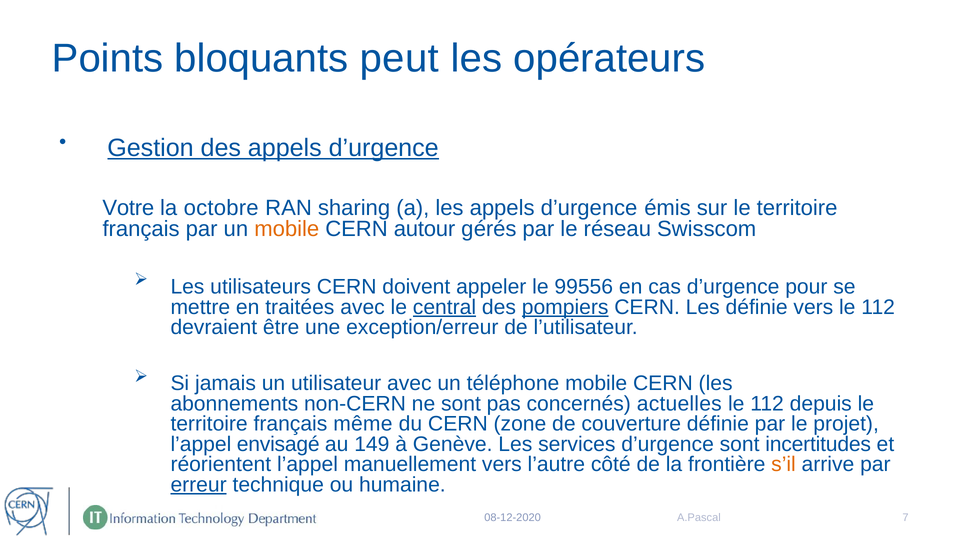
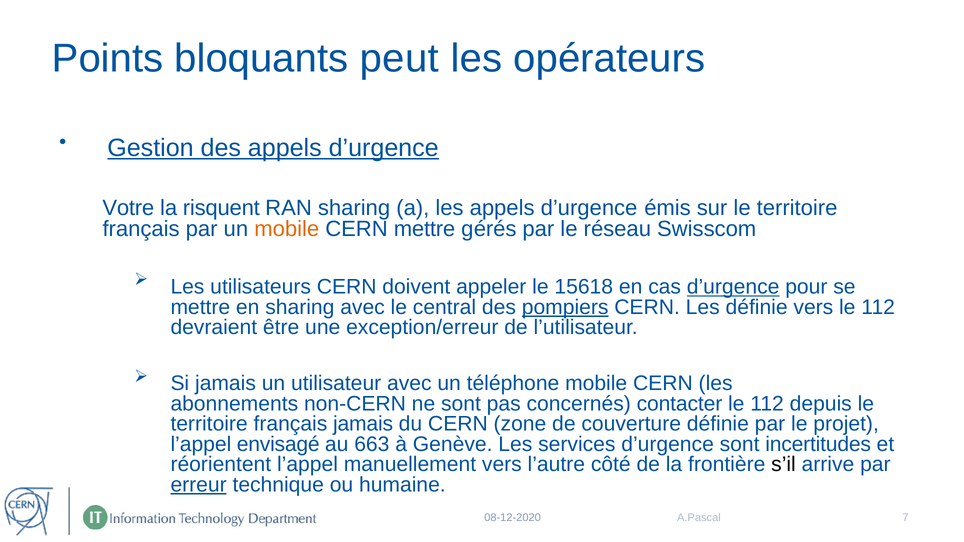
octobre: octobre -> risquent
CERN autour: autour -> mettre
99556: 99556 -> 15618
d’urgence at (733, 287) underline: none -> present
en traitées: traitées -> sharing
central underline: present -> none
actuelles: actuelles -> contacter
français même: même -> jamais
149: 149 -> 663
s’il colour: orange -> black
